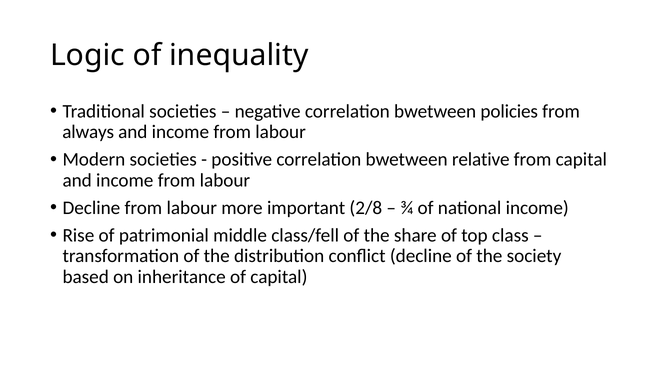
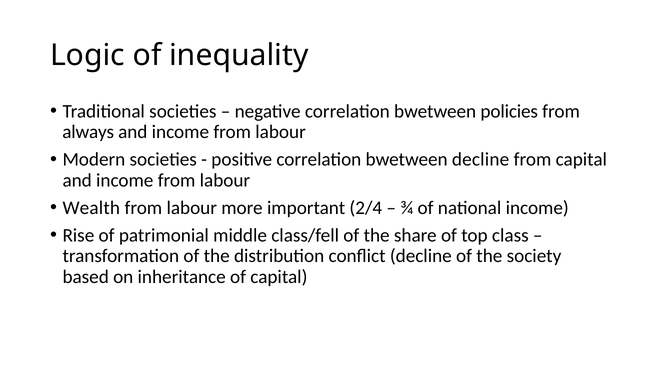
bwetween relative: relative -> decline
Decline at (91, 208): Decline -> Wealth
2/8: 2/8 -> 2/4
